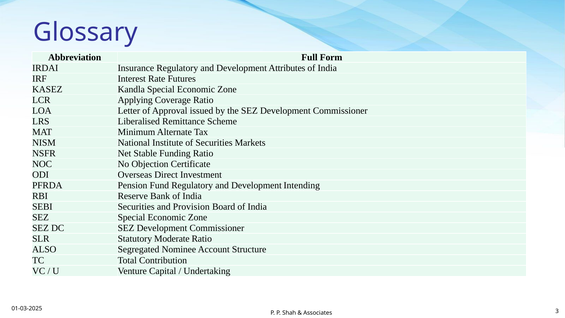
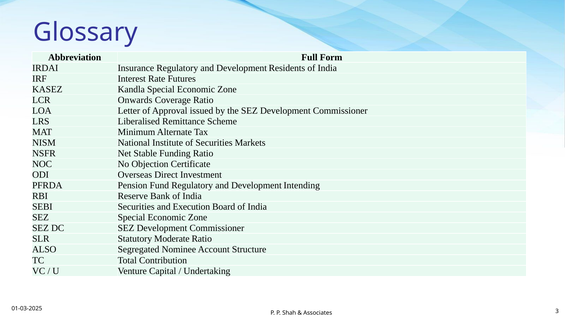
Attributes: Attributes -> Residents
Applying: Applying -> Onwards
Provision: Provision -> Execution
